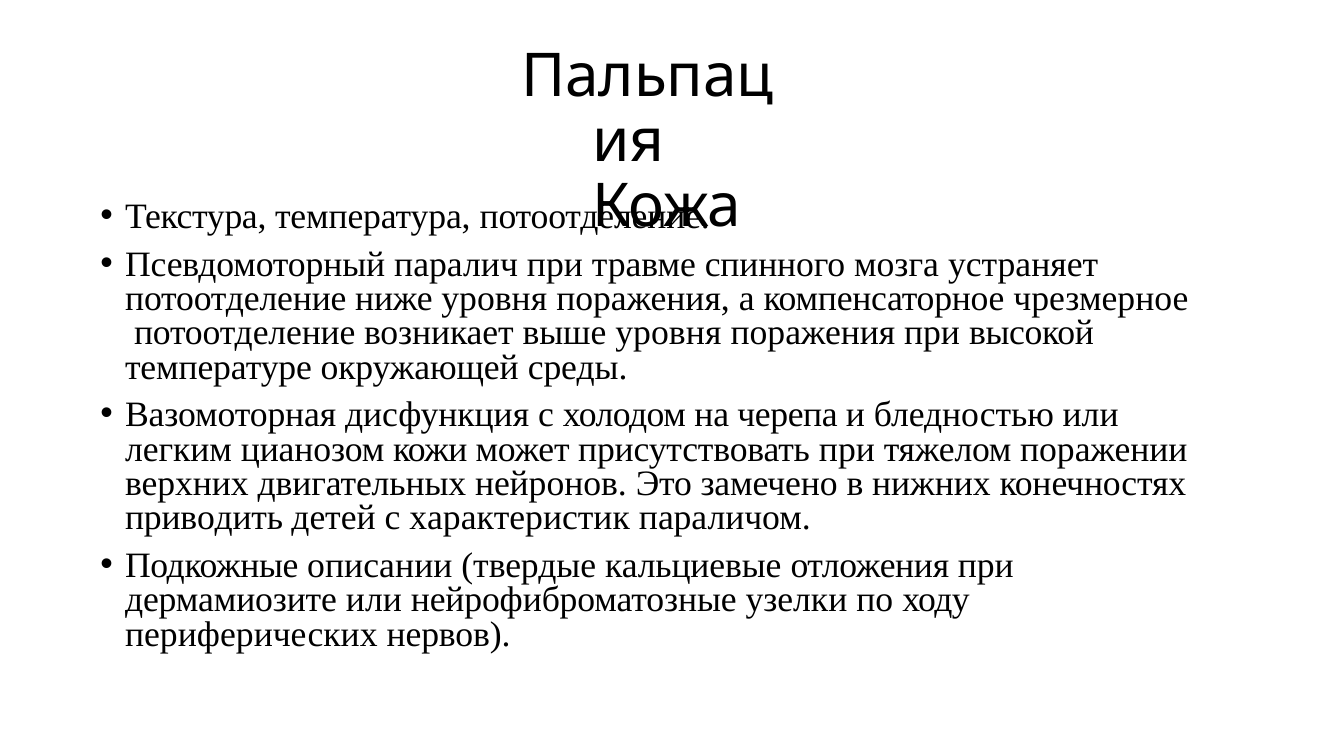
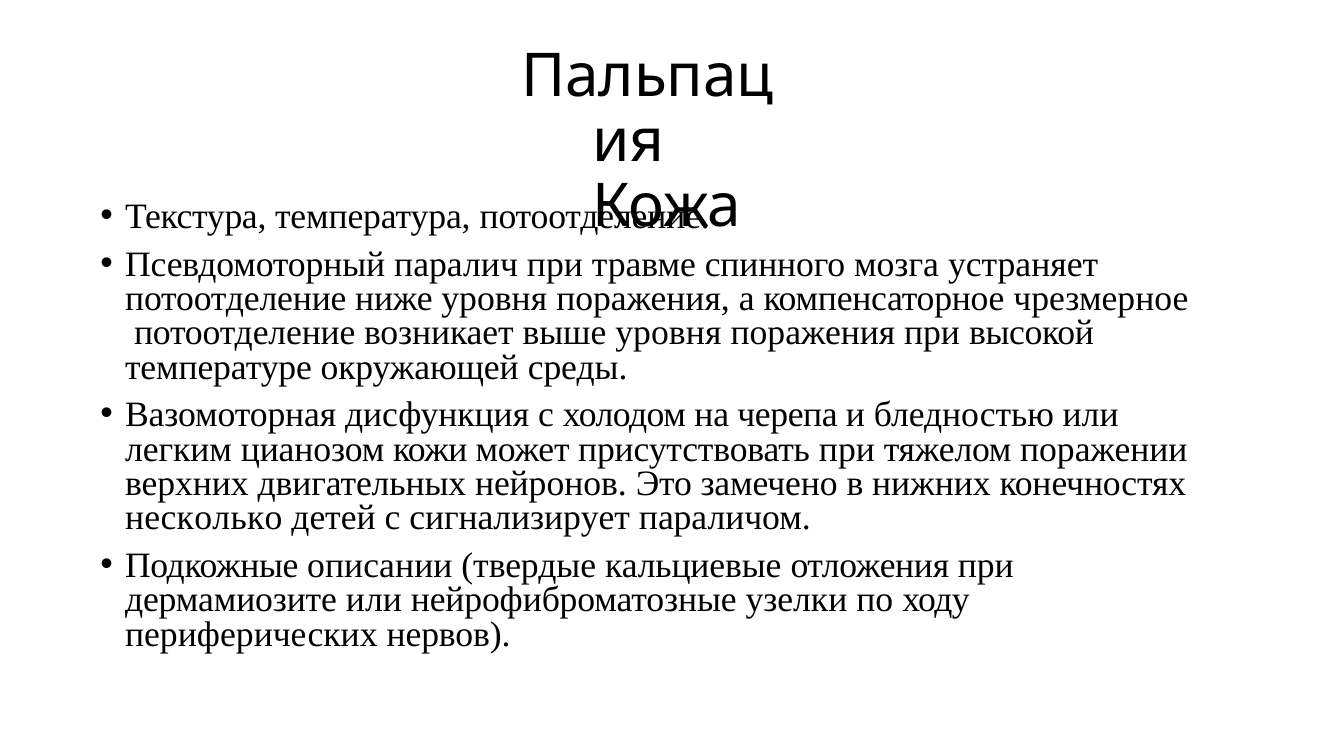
приводить: приводить -> несколько
характеристик: характеристик -> сигнализирует
